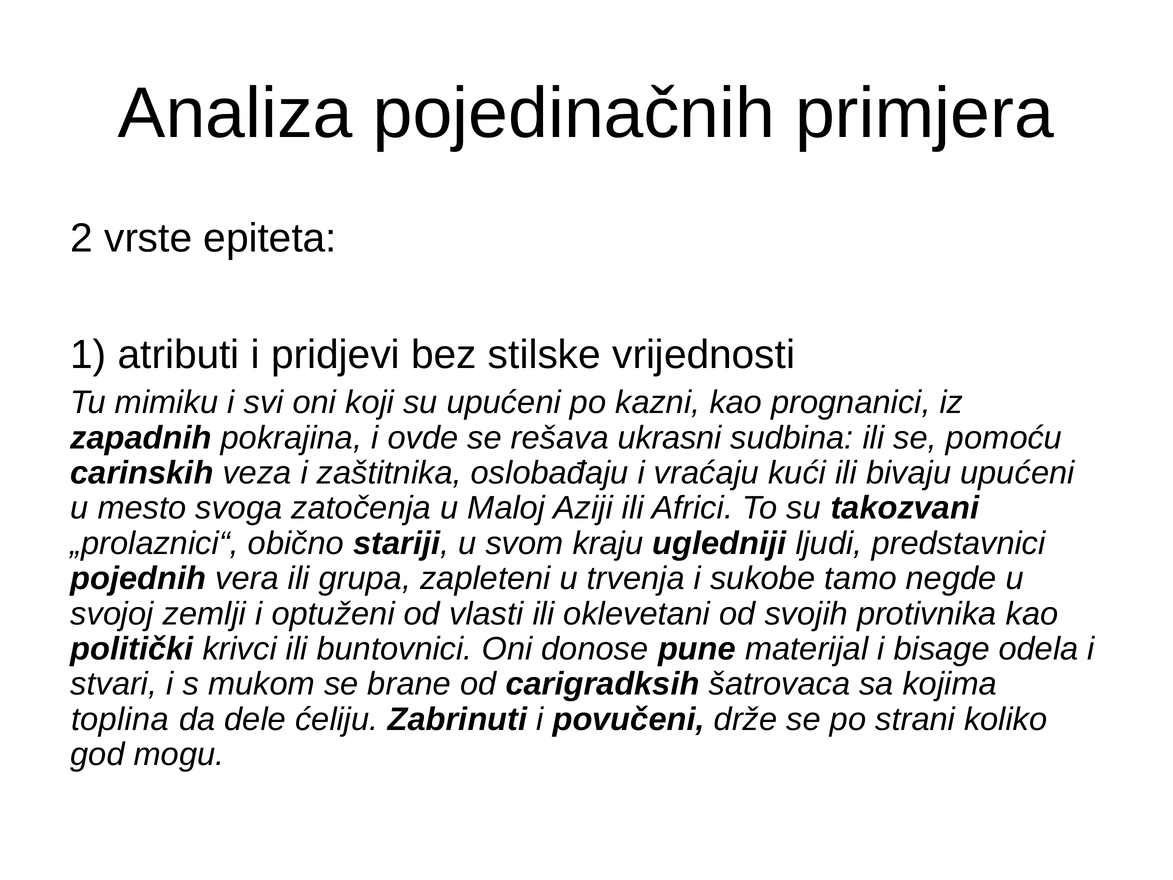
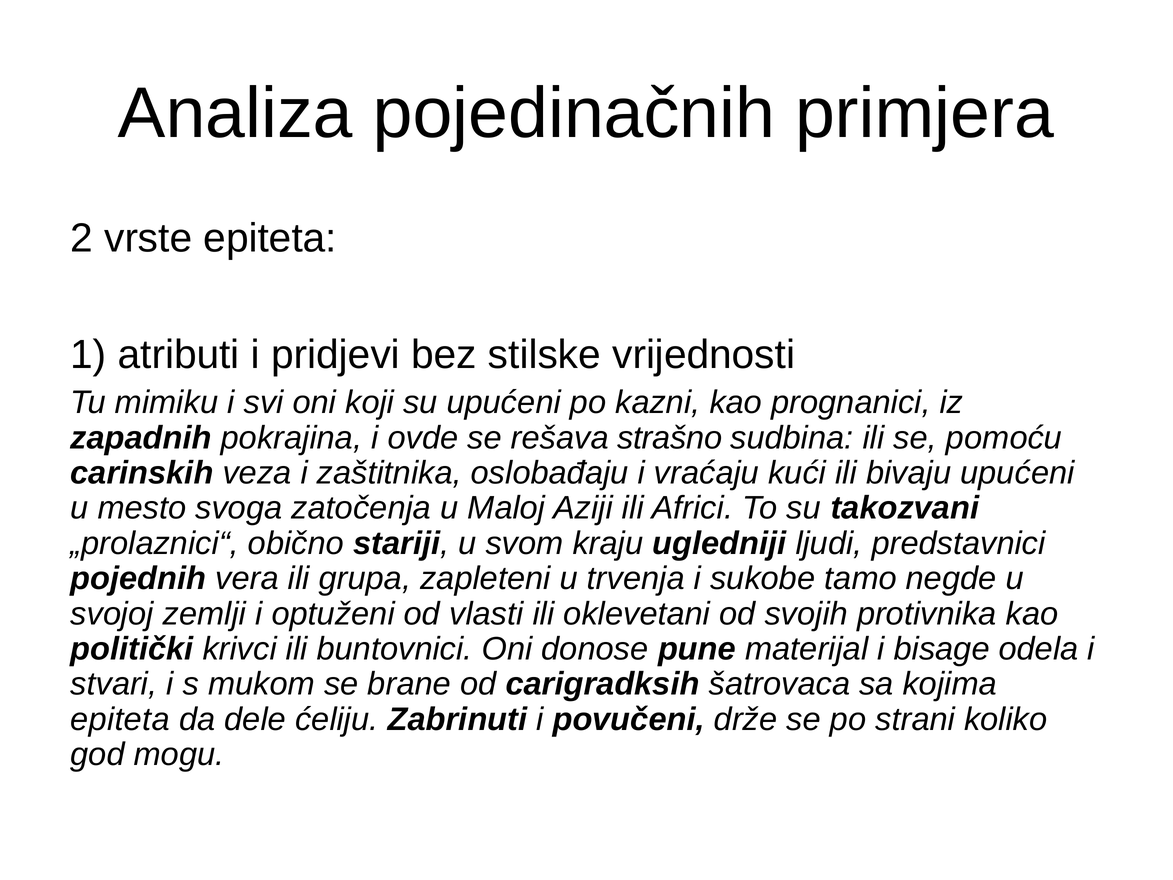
ukrasni: ukrasni -> strašno
toplina at (120, 719): toplina -> epiteta
